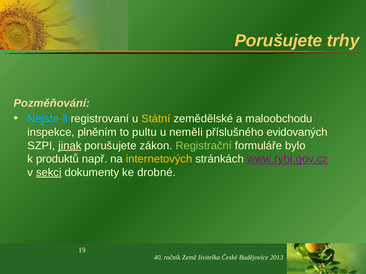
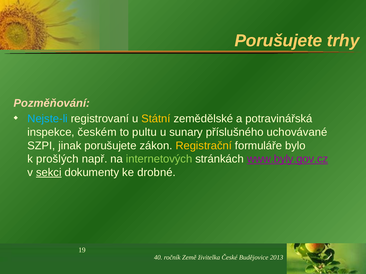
maloobchodu: maloobchodu -> potravinářská
plněním: plněním -> českém
neměli: neměli -> sunary
evidovaných: evidovaných -> uchovávané
jinak underline: present -> none
Registrační colour: light green -> yellow
produktů: produktů -> prošlých
internetových colour: yellow -> light green
www.rybí.gov.cz: www.rybí.gov.cz -> www.byly.gov.cz
